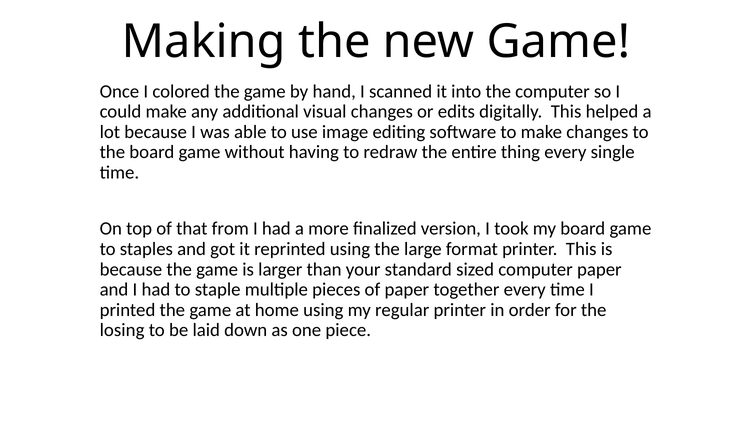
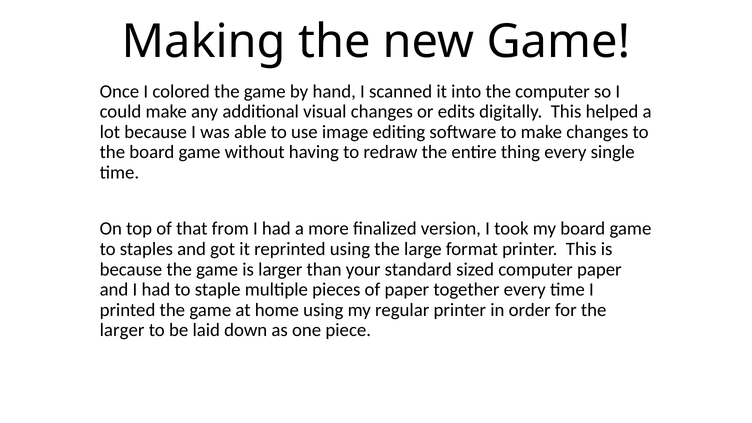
losing at (122, 330): losing -> larger
